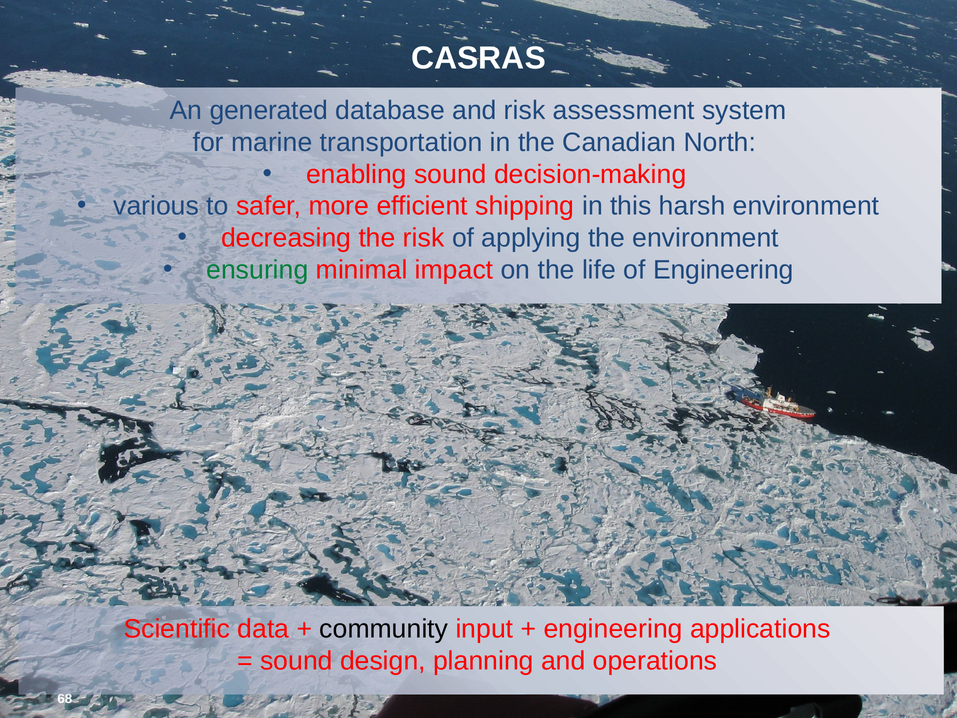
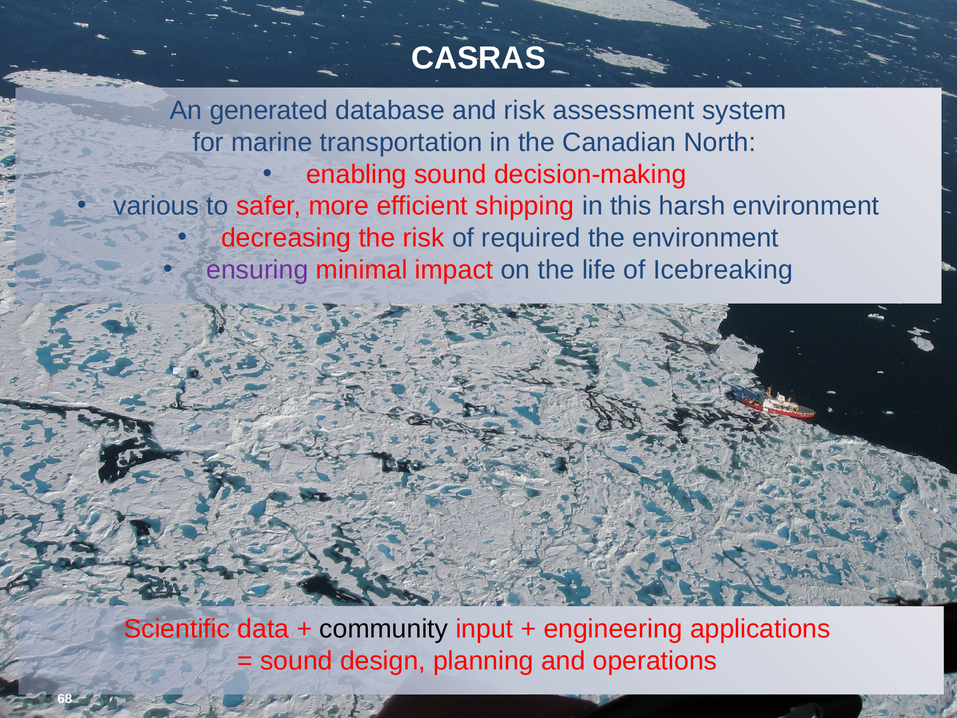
applying: applying -> required
ensuring colour: green -> purple
of Engineering: Engineering -> Icebreaking
